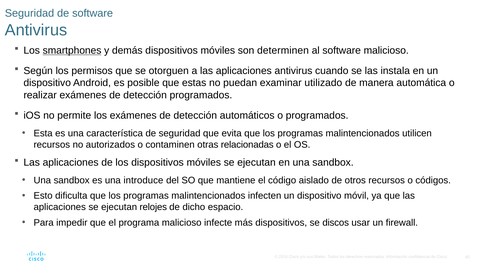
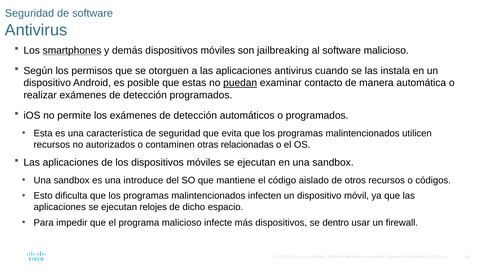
determinen: determinen -> jailbreaking
puedan underline: none -> present
utilizado: utilizado -> contacto
discos: discos -> dentro
